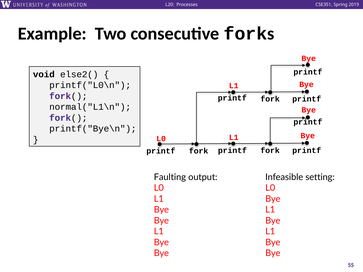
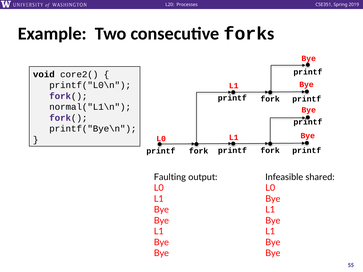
else2(: else2( -> core2(
setting: setting -> shared
